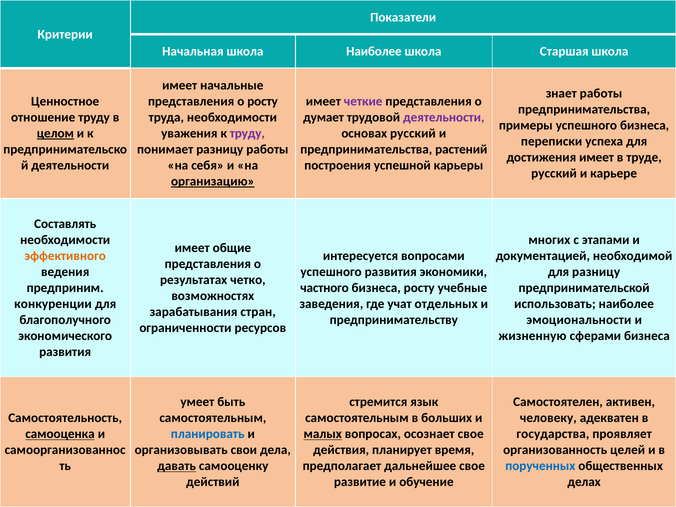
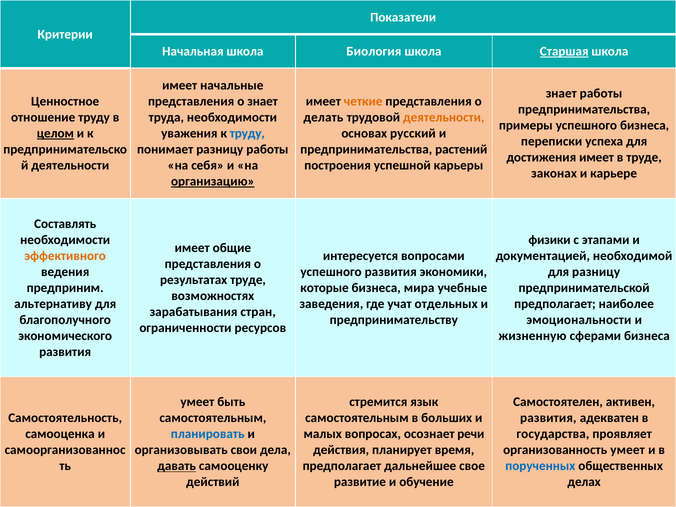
школа Наиболее: Наиболее -> Биология
Старшая underline: none -> present
о росту: росту -> знает
четкие colour: purple -> orange
думает: думает -> делать
деятельности at (444, 117) colour: purple -> orange
труду at (247, 133) colour: purple -> blue
русский at (554, 173): русский -> законах
многих: многих -> физики
результатах четко: четко -> труде
частного: частного -> которые
бизнеса росту: росту -> мира
конкуренции: конкуренции -> альтернативу
использовать at (555, 304): использовать -> предполагает
человеку at (548, 418): человеку -> развития
самооценка underline: present -> none
малых underline: present -> none
осознает свое: свое -> речи
организованность целей: целей -> умеет
